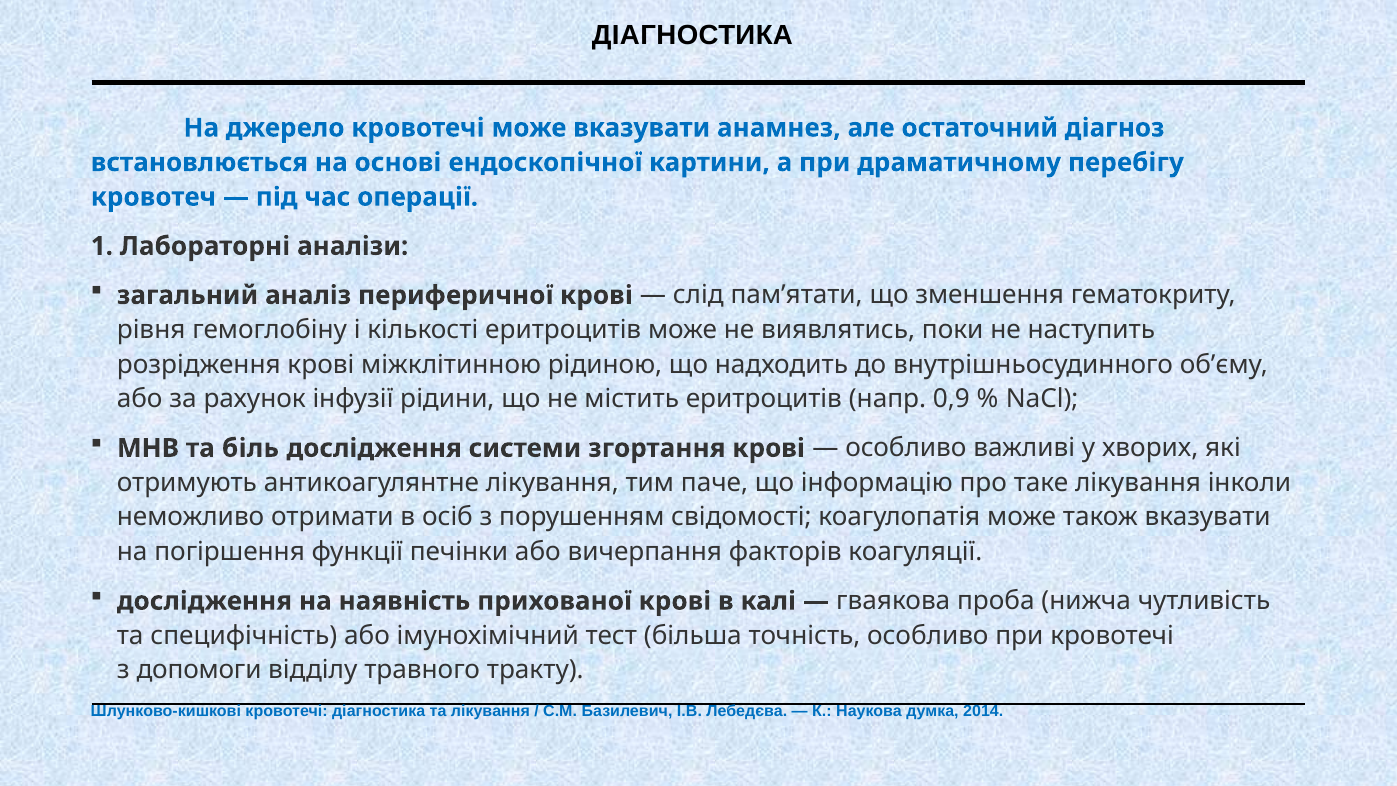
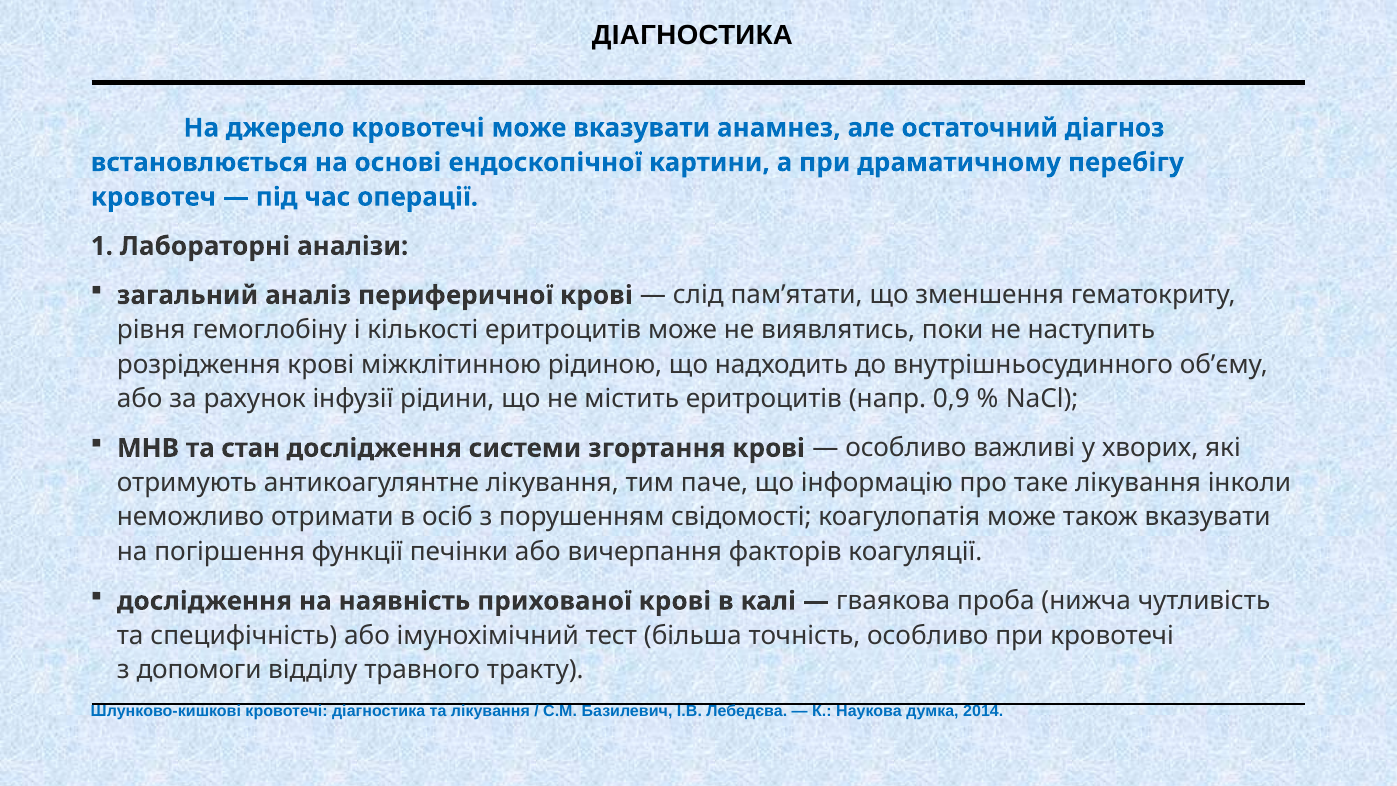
біль: біль -> стан
